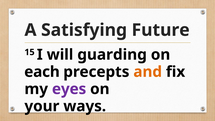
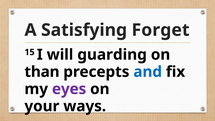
Future: Future -> Forget
each: each -> than
and colour: orange -> blue
